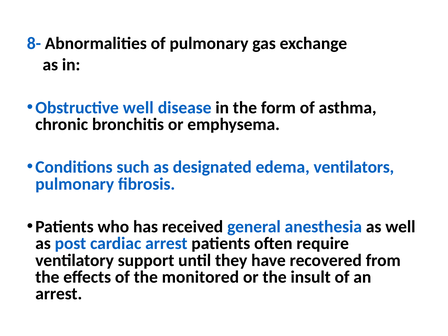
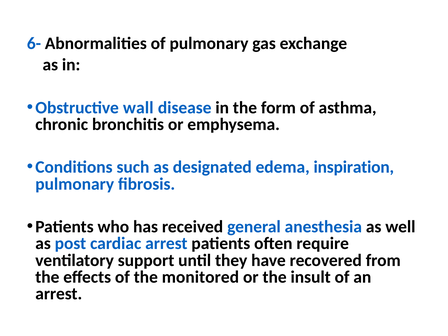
8-: 8- -> 6-
Obstructive well: well -> wall
ventilators: ventilators -> inspiration
